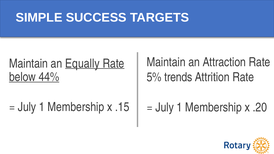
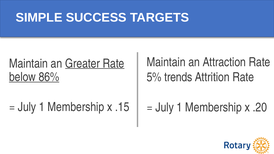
Equally: Equally -> Greater
44%: 44% -> 86%
